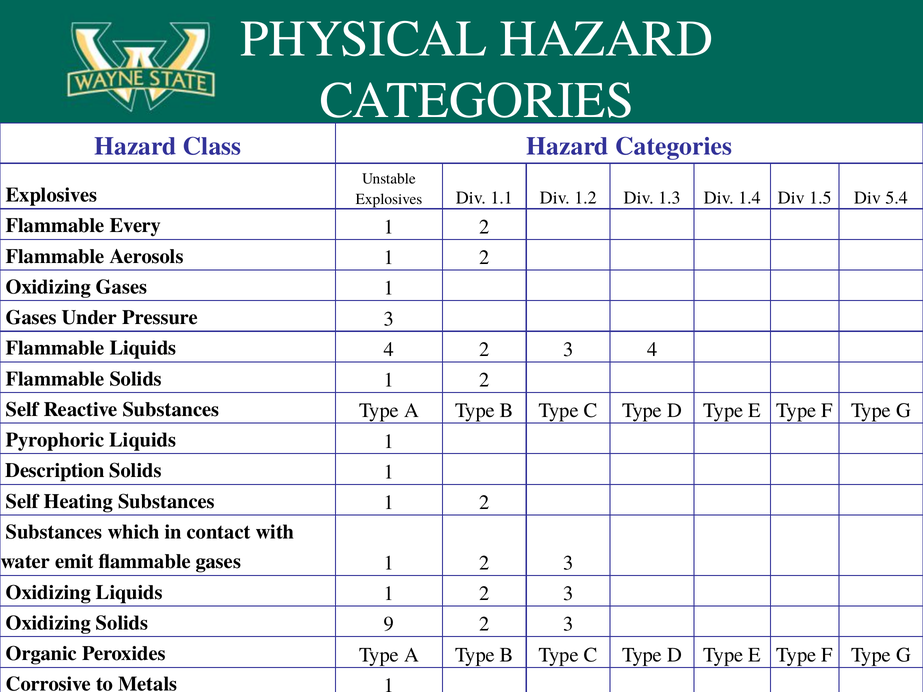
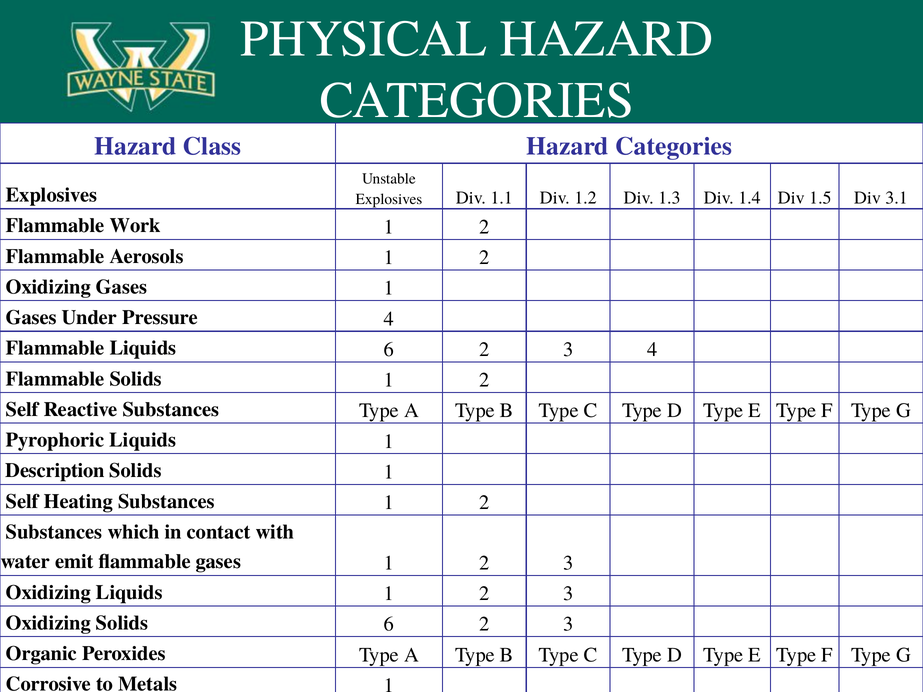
5.4: 5.4 -> 3.1
Every: Every -> Work
Pressure 3: 3 -> 4
Liquids 4: 4 -> 6
Solids 9: 9 -> 6
